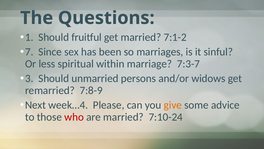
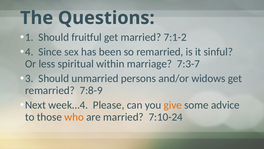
7: 7 -> 4
so marriages: marriages -> remarried
who colour: red -> orange
